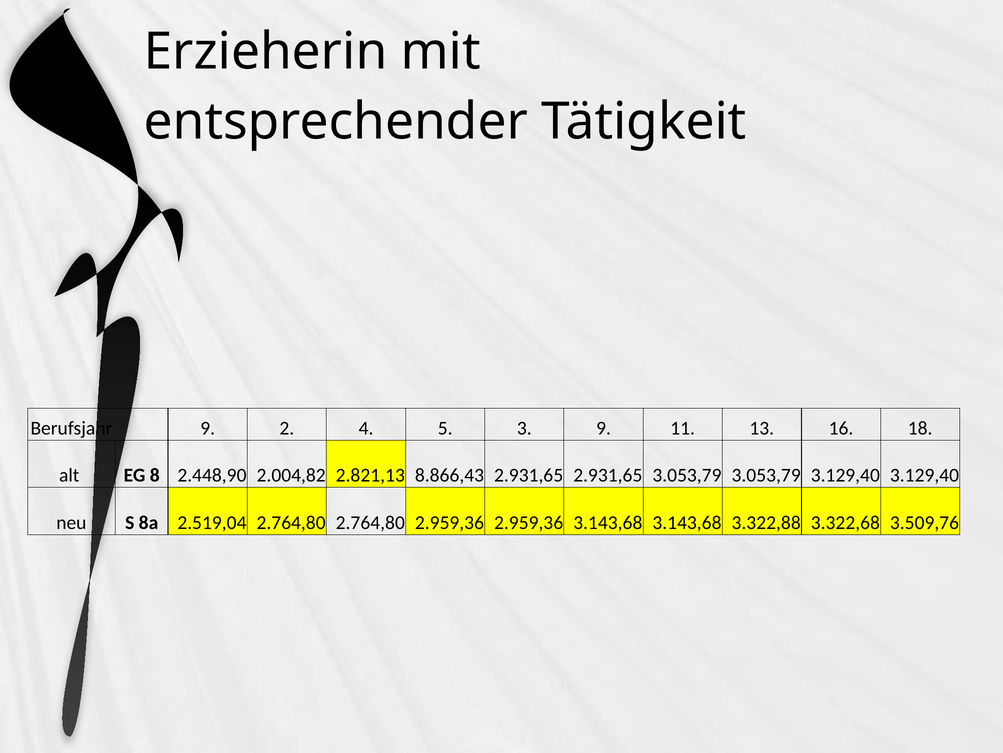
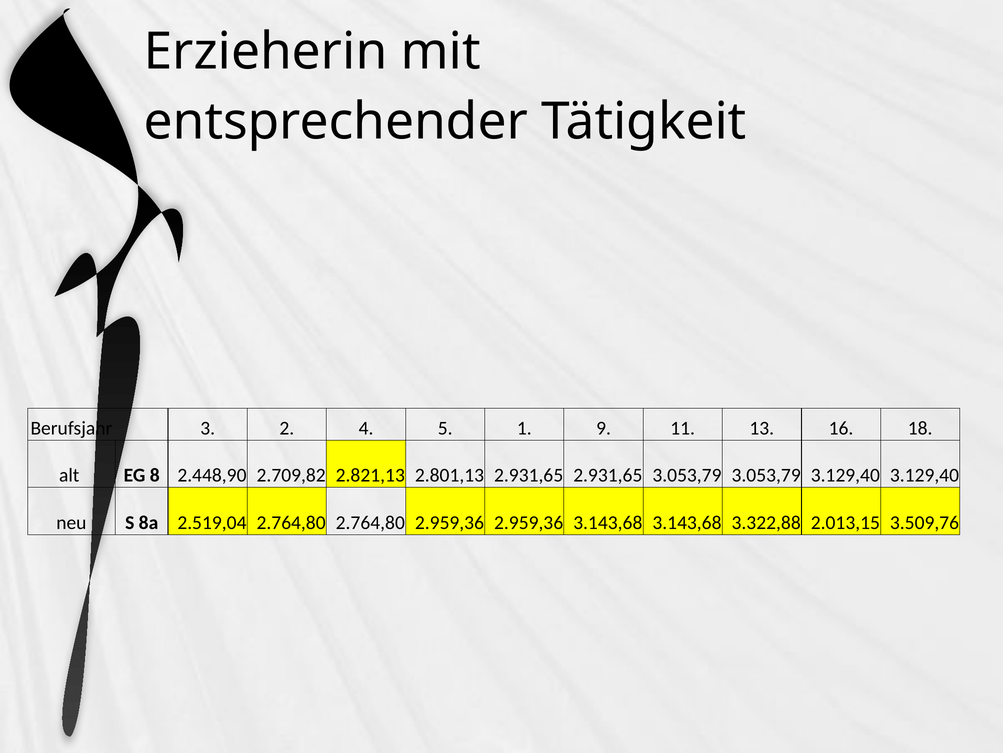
Berufsjahr 9: 9 -> 3
3: 3 -> 1
2.004,82: 2.004,82 -> 2.709,82
8.866,43: 8.866,43 -> 2.801,13
3.322,68: 3.322,68 -> 2.013,15
